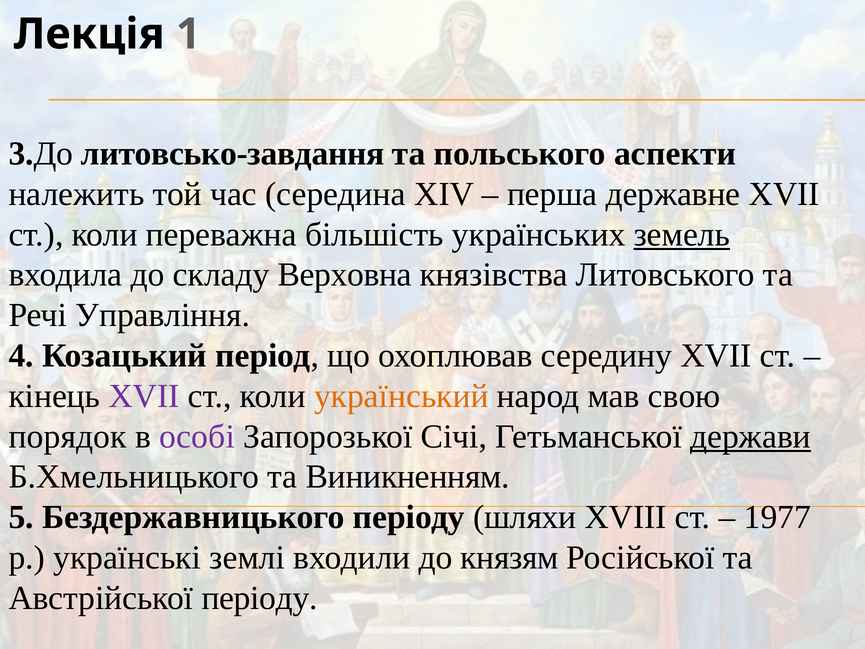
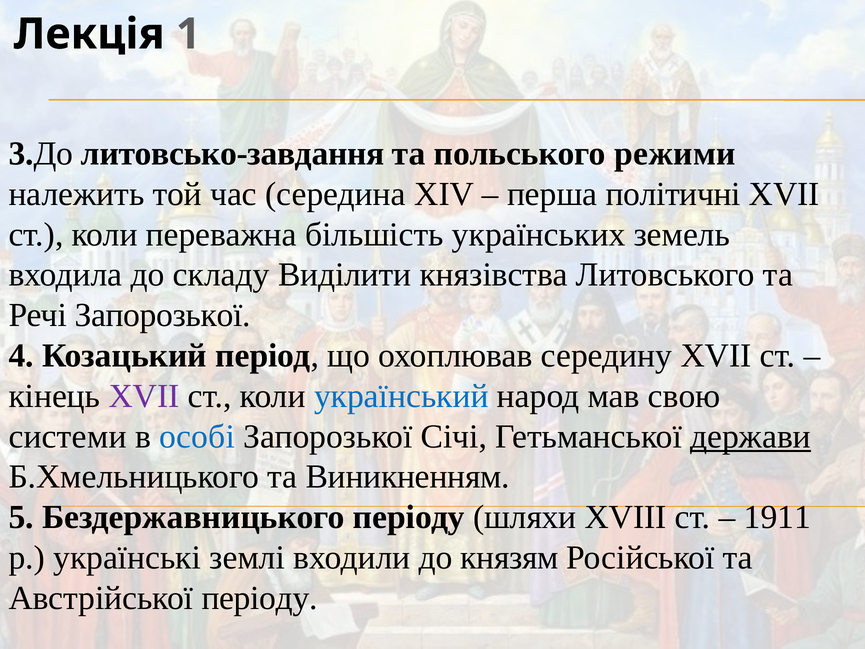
аспекти: аспекти -> режими
державне: державне -> політичні
земель underline: present -> none
Верховна: Верховна -> Виділити
Речі Управління: Управління -> Запорозької
український colour: orange -> blue
порядок: порядок -> системи
особі colour: purple -> blue
1977: 1977 -> 1911
